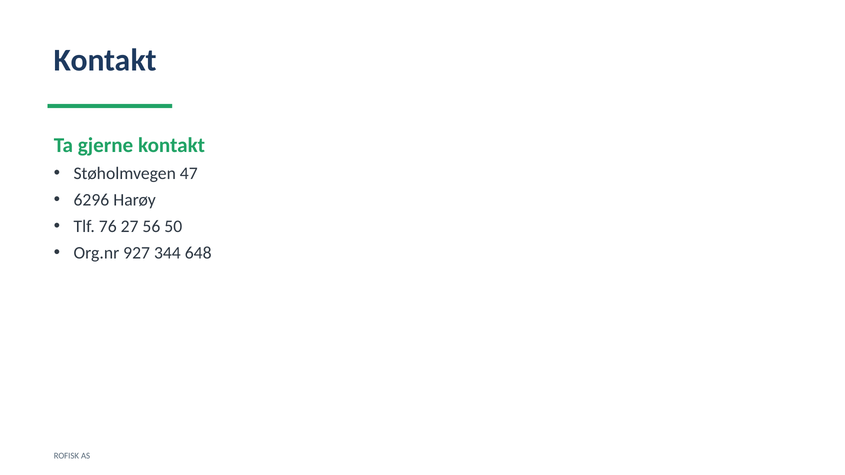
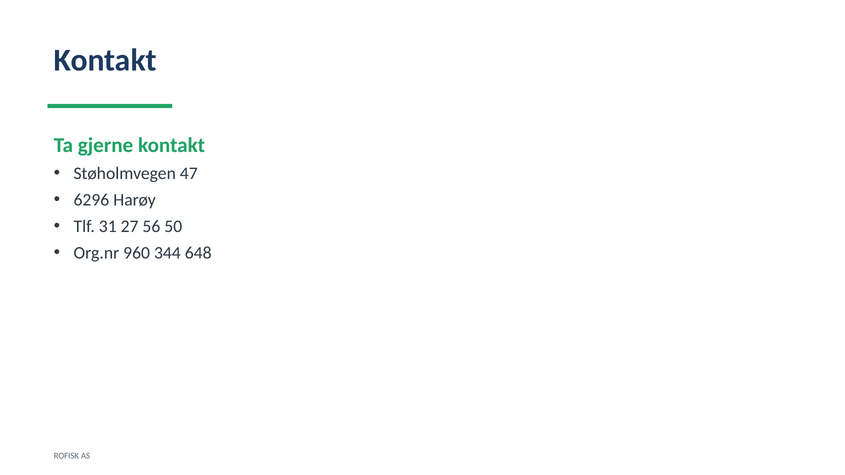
76: 76 -> 31
927: 927 -> 960
